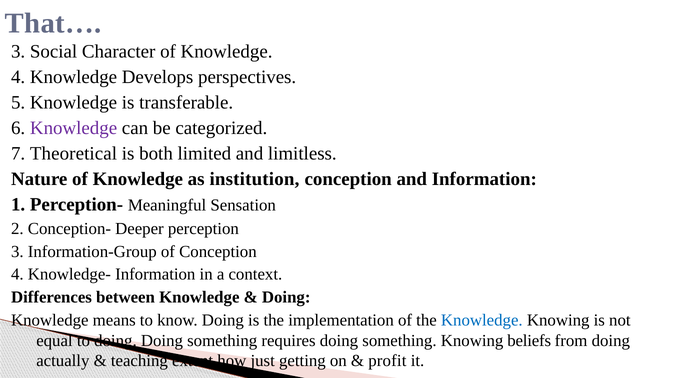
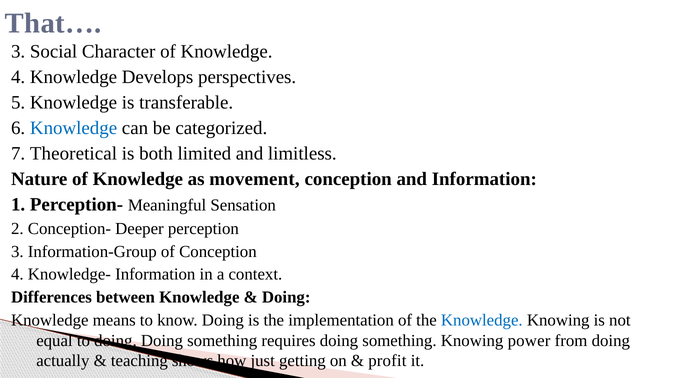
Knowledge at (74, 128) colour: purple -> blue
institution: institution -> movement
beliefs: beliefs -> power
extent: extent -> shows
